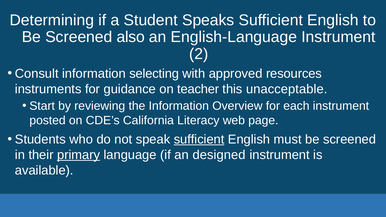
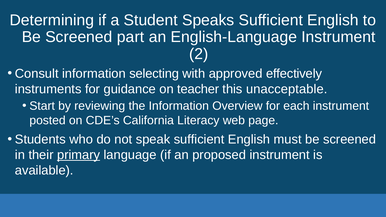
also: also -> part
resources: resources -> effectively
sufficient at (199, 140) underline: present -> none
designed: designed -> proposed
